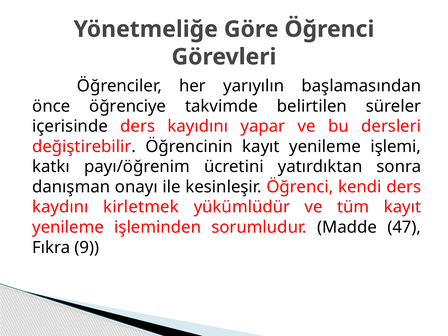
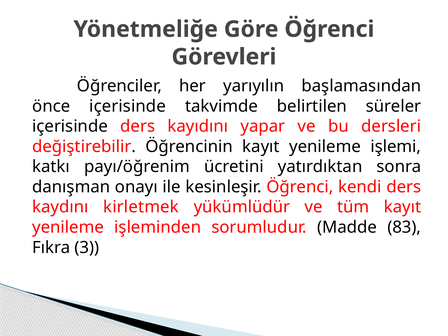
önce öğrenciye: öğrenciye -> içerisinde
47: 47 -> 83
9: 9 -> 3
